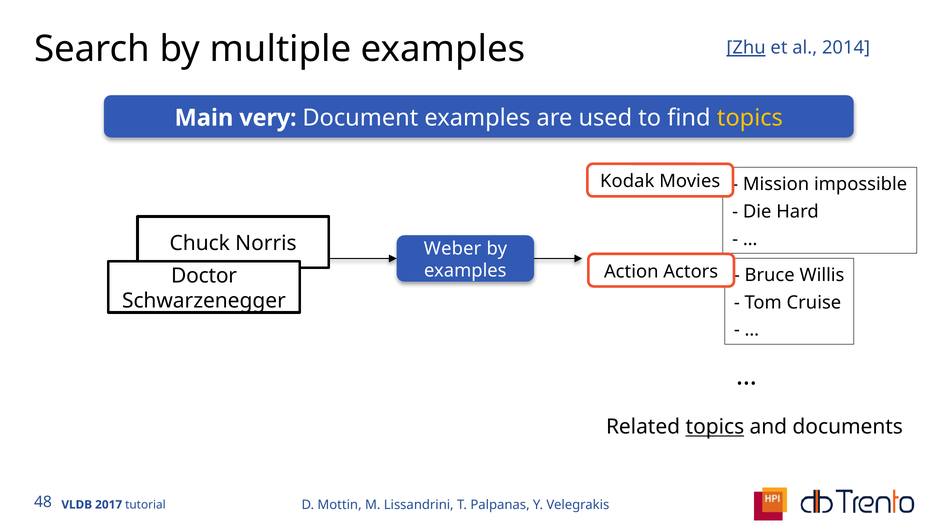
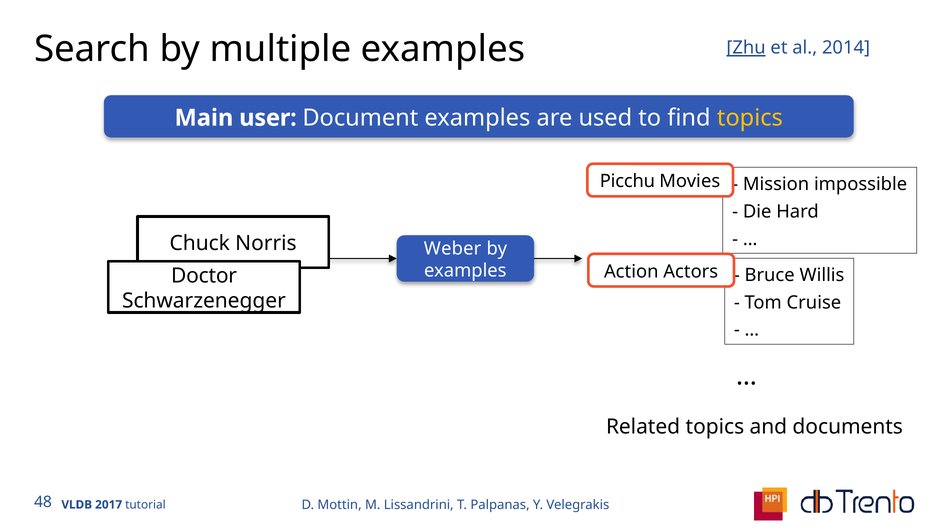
very: very -> user
Kodak: Kodak -> Picchu
topics at (715, 427) underline: present -> none
